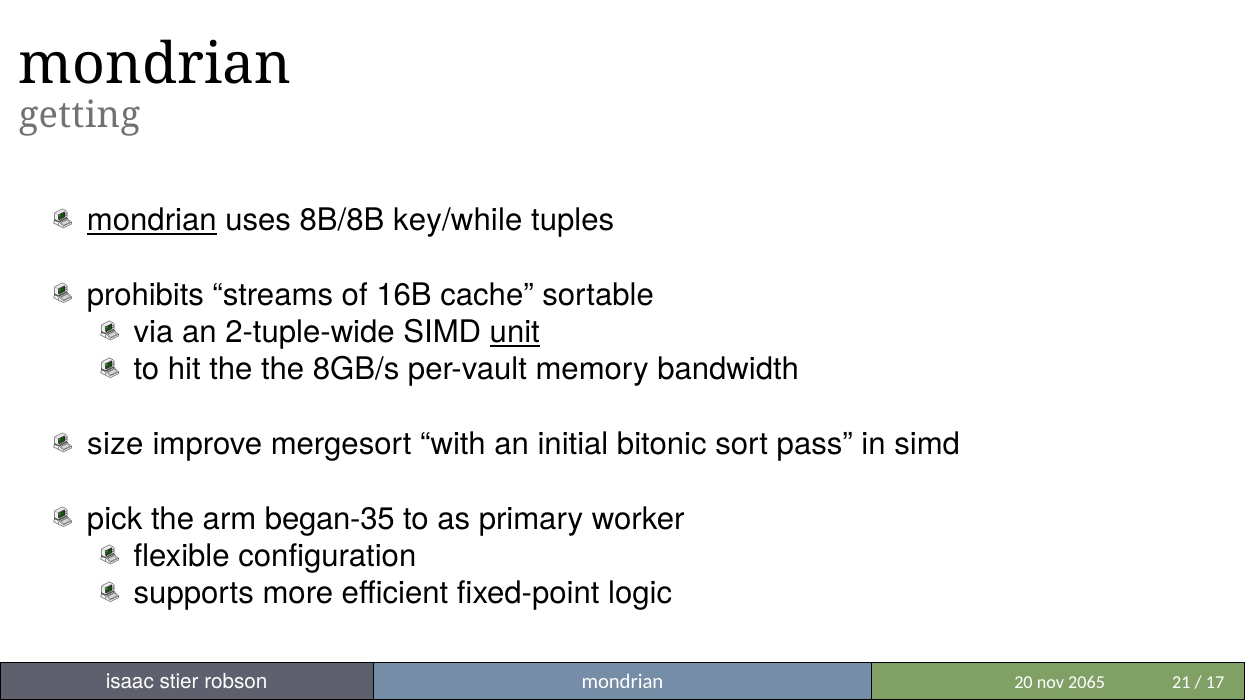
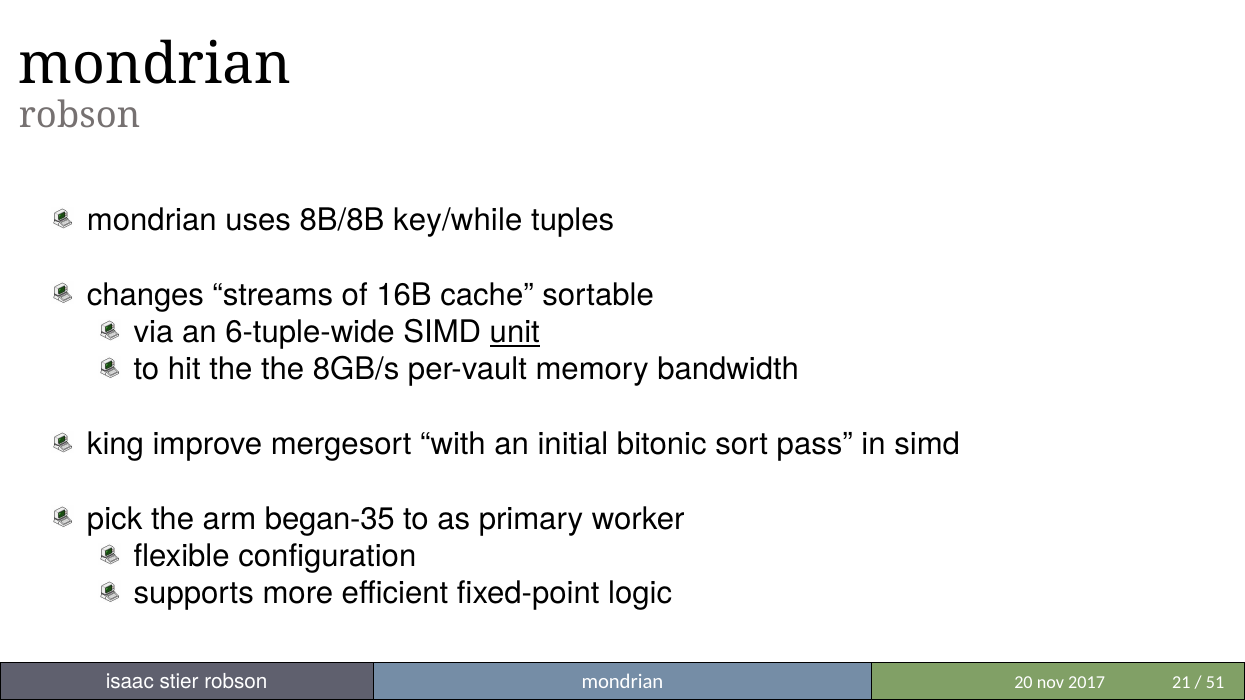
getting at (79, 115): getting -> robson
mondrian at (152, 220) underline: present -> none
prohibits: prohibits -> changes
2-tuple-wide: 2-tuple-wide -> 6-tuple-wide
size: size -> king
2065: 2065 -> 2017
17: 17 -> 51
